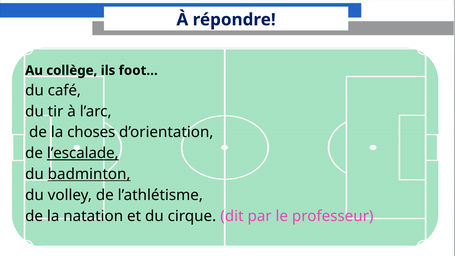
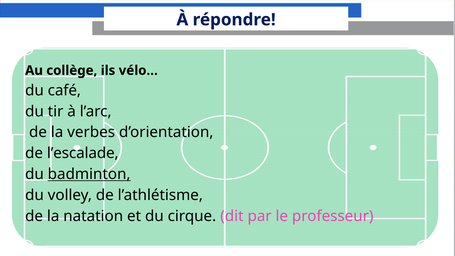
foot…: foot… -> vélo…
choses: choses -> verbes
l’escalade underline: present -> none
